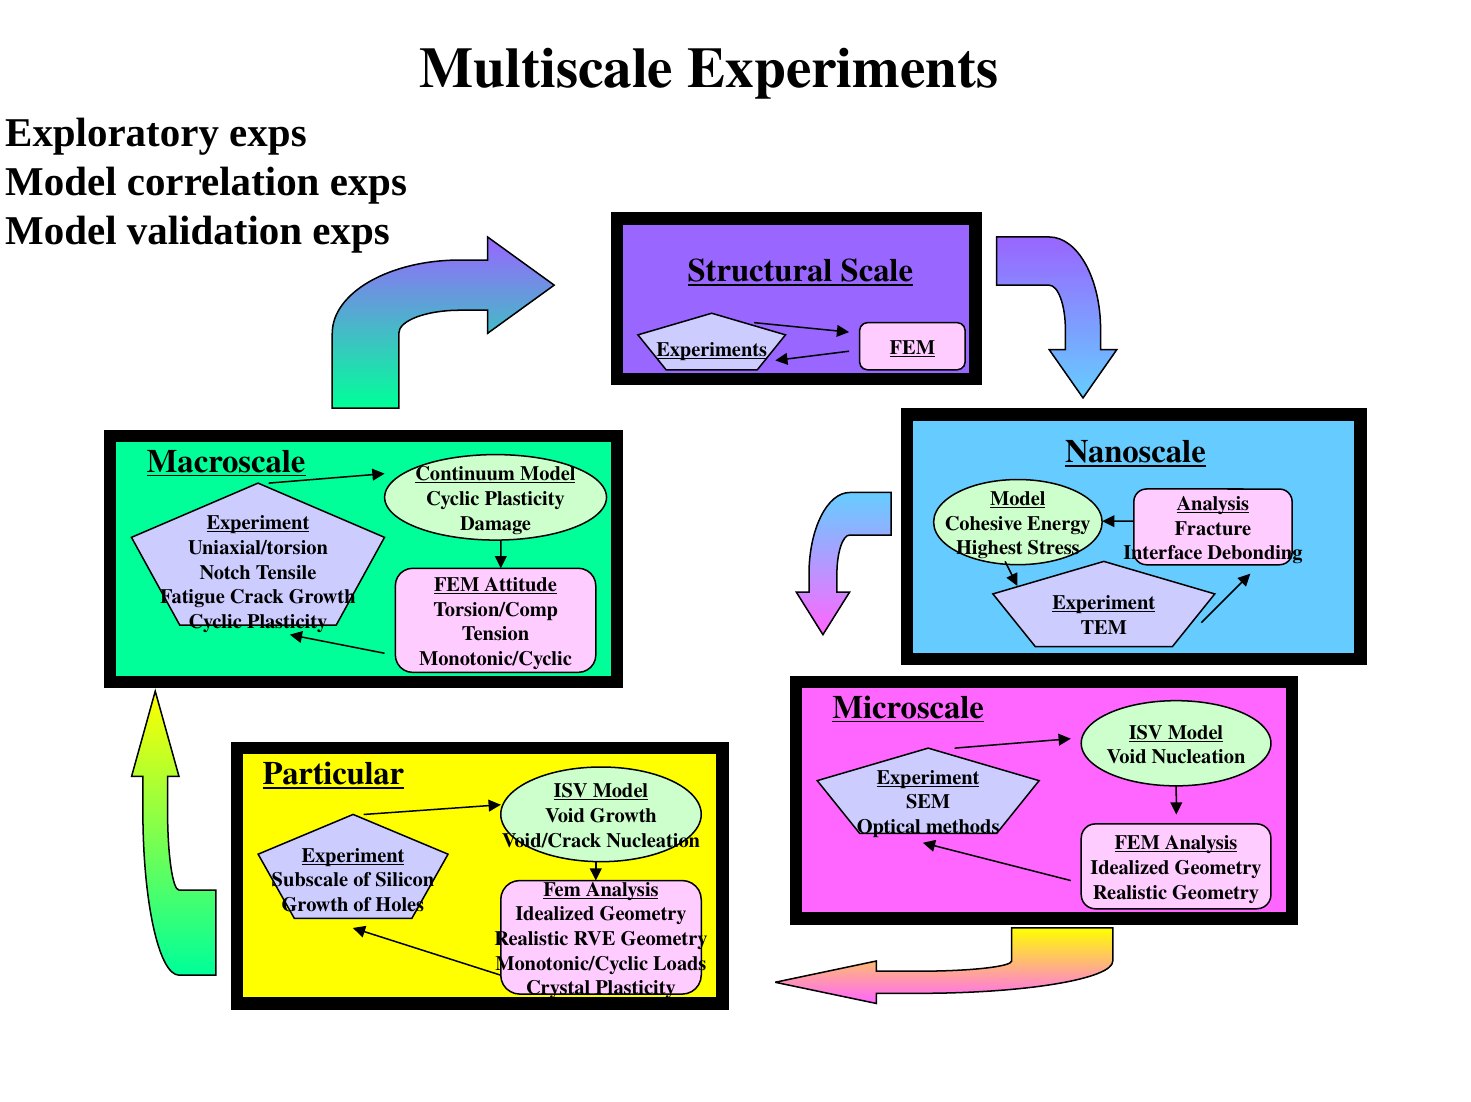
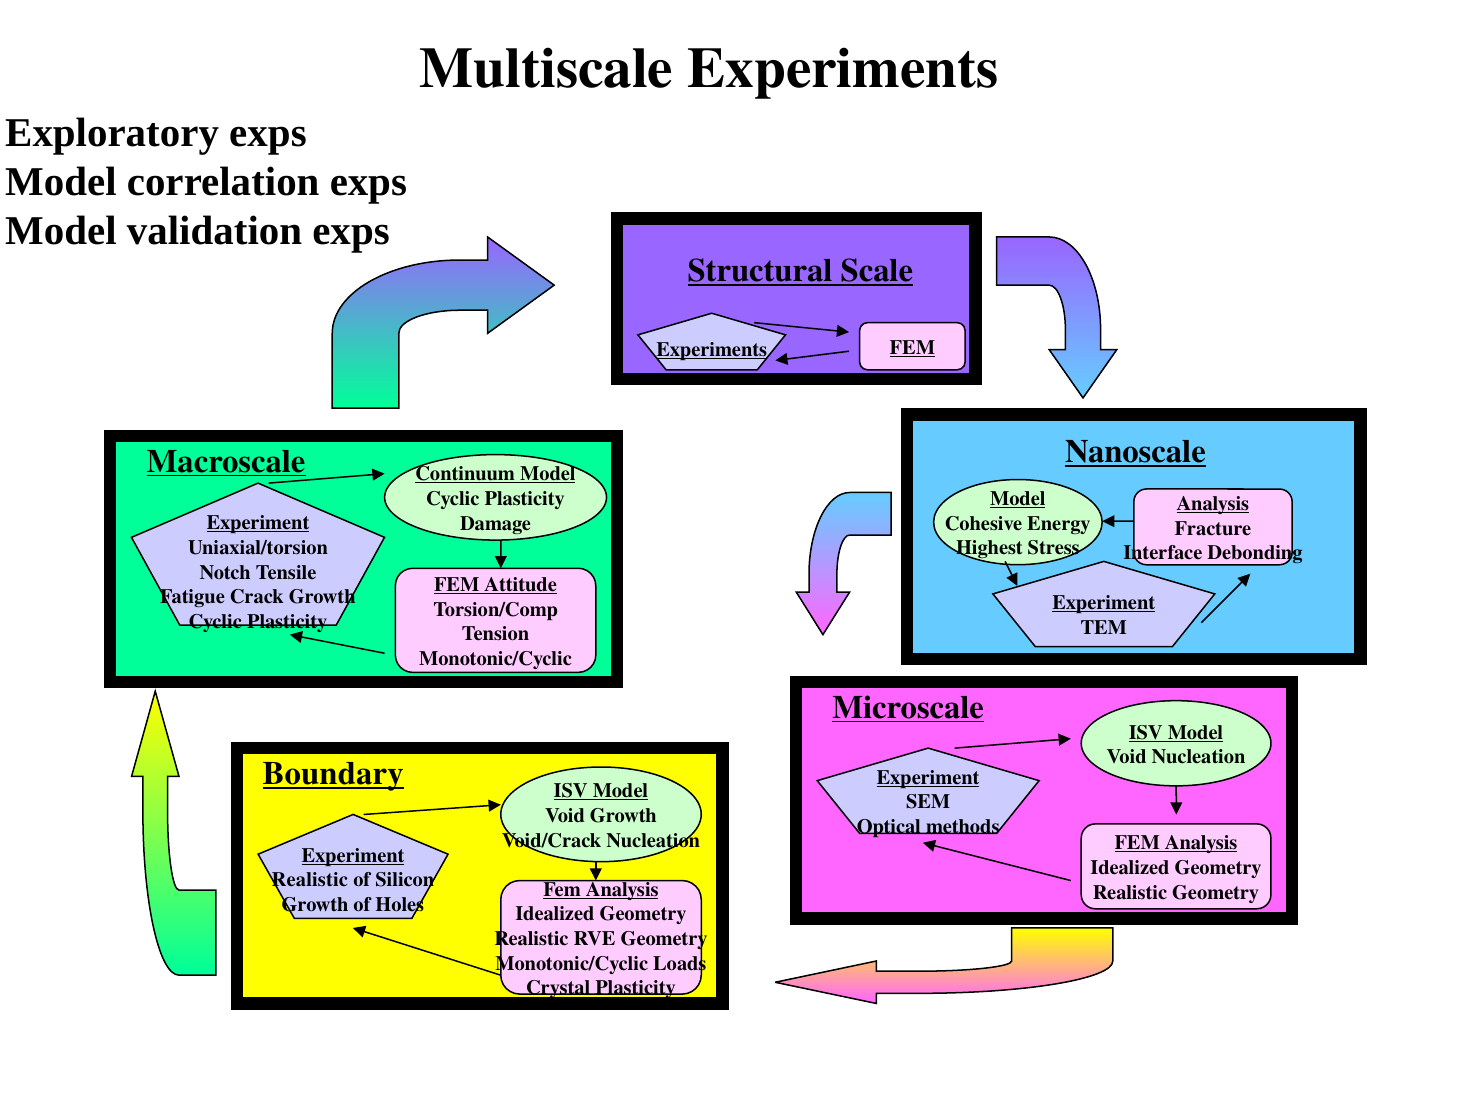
Particular: Particular -> Boundary
Subscale at (310, 881): Subscale -> Realistic
